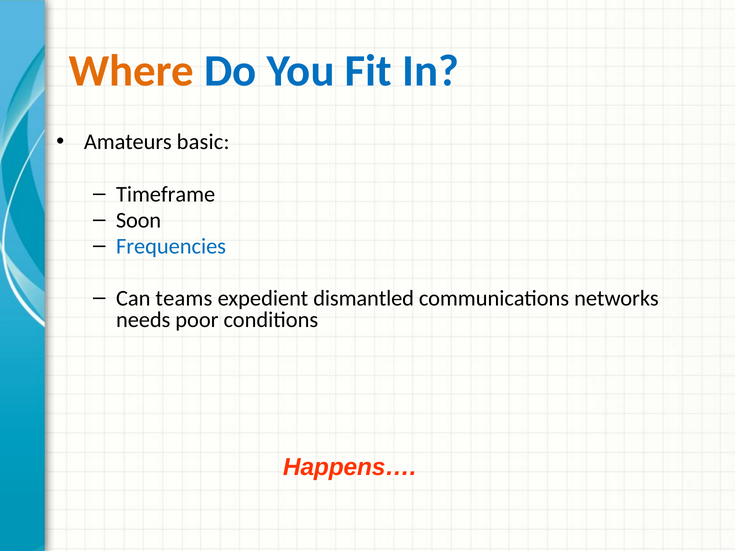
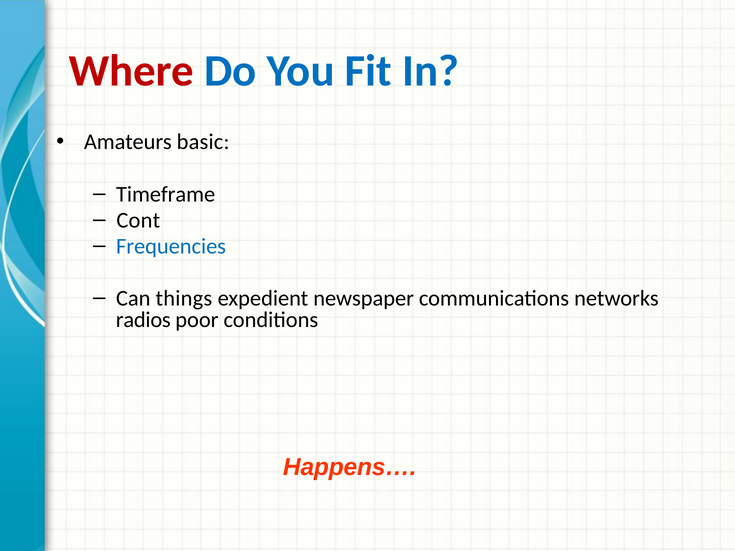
Where colour: orange -> red
Soon: Soon -> Cont
teams: teams -> things
dismantled: dismantled -> newspaper
needs: needs -> radios
